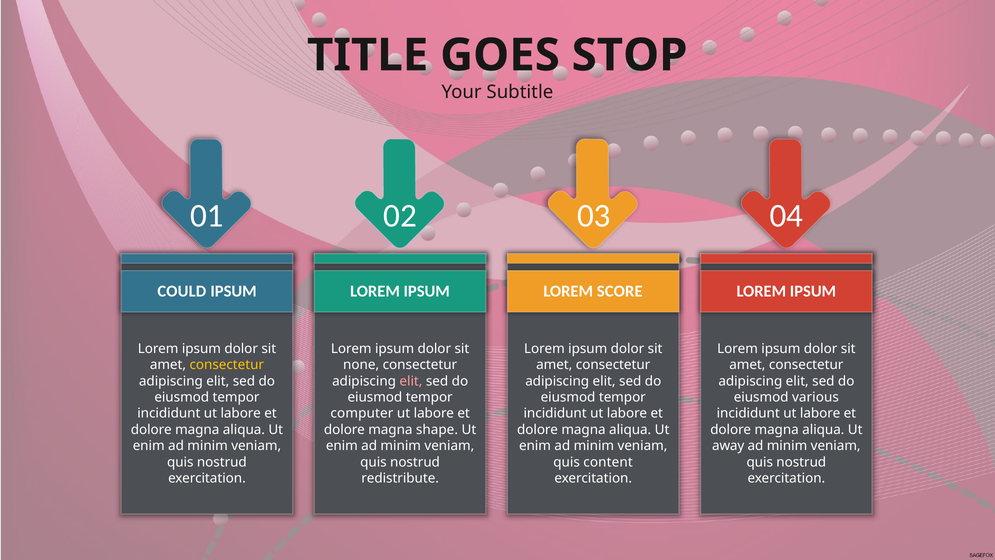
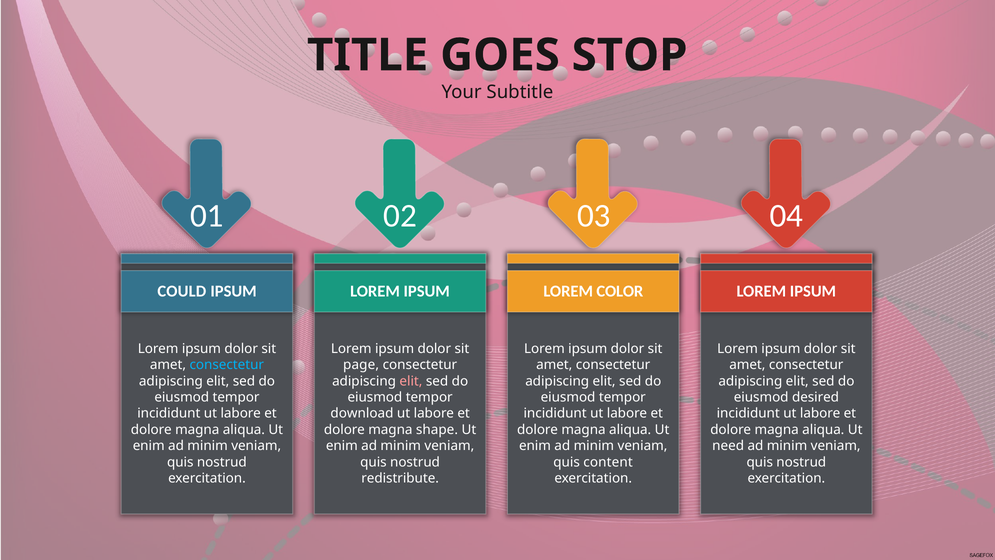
SCORE: SCORE -> COLOR
consectetur at (227, 365) colour: yellow -> light blue
none: none -> page
various: various -> desired
computer: computer -> download
away: away -> need
